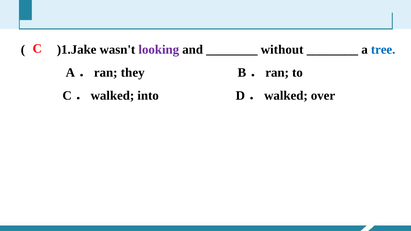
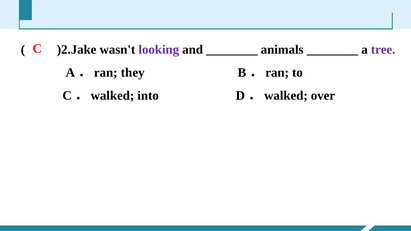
)1.Jake: )1.Jake -> )2.Jake
without: without -> animals
tree colour: blue -> purple
